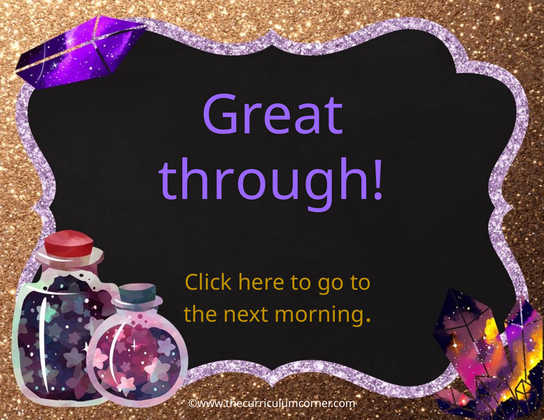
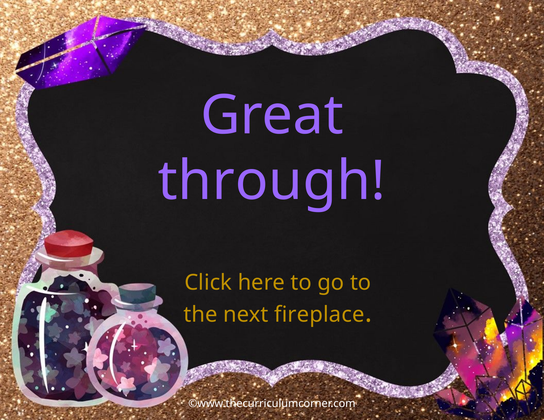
morning: morning -> fireplace
